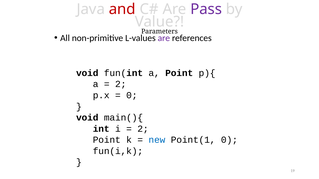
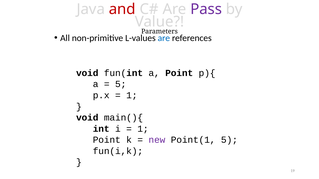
are at (164, 38) colour: purple -> blue
2 at (121, 84): 2 -> 5
0 at (132, 96): 0 -> 1
2 at (143, 129): 2 -> 1
new colour: blue -> purple
Point(1 0: 0 -> 5
